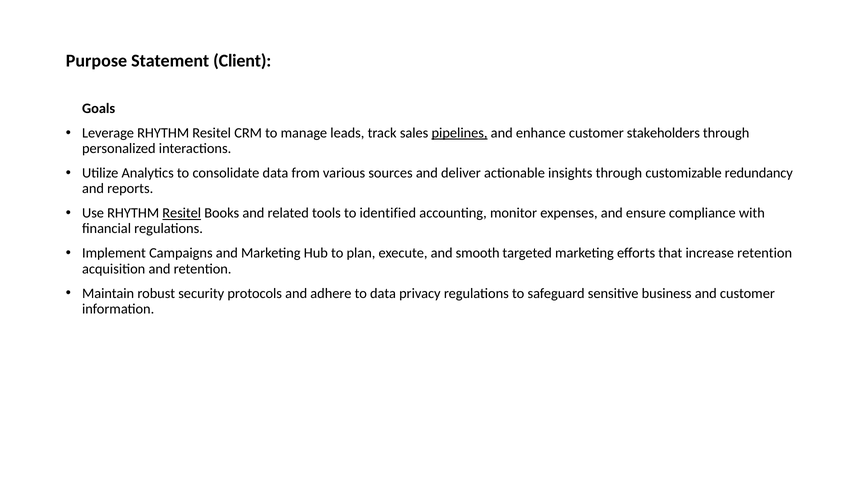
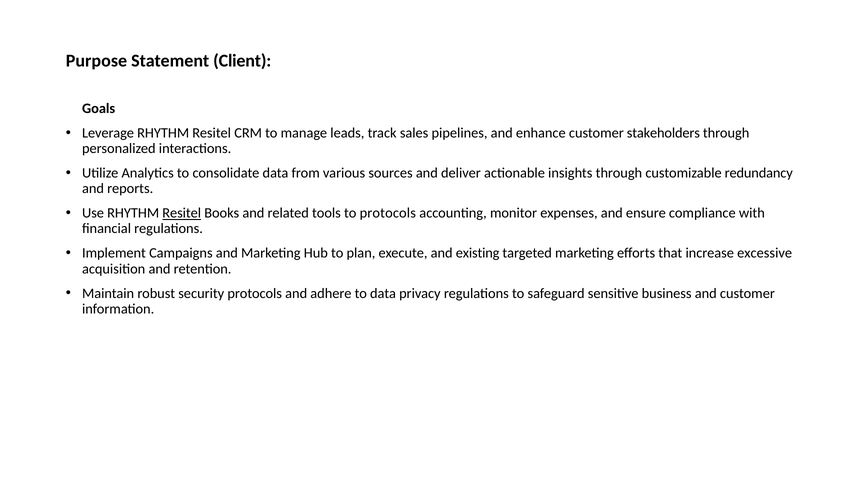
pipelines underline: present -> none
to identified: identified -> protocols
smooth: smooth -> existing
increase retention: retention -> excessive
